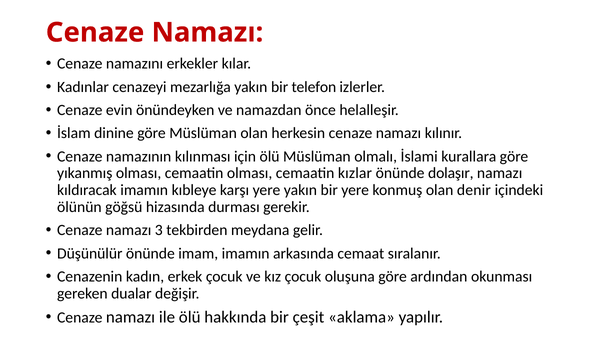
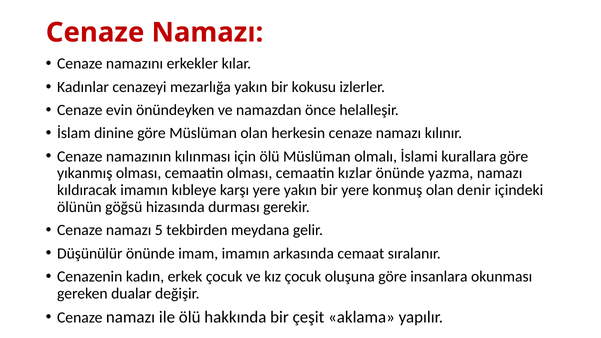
telefon: telefon -> kokusu
dolaşır: dolaşır -> yazma
3: 3 -> 5
ardından: ardından -> insanlara
